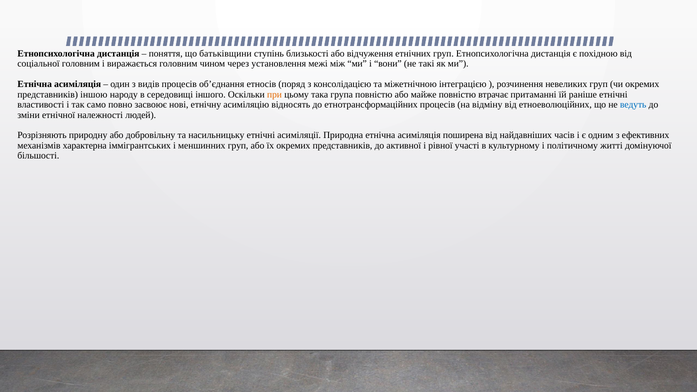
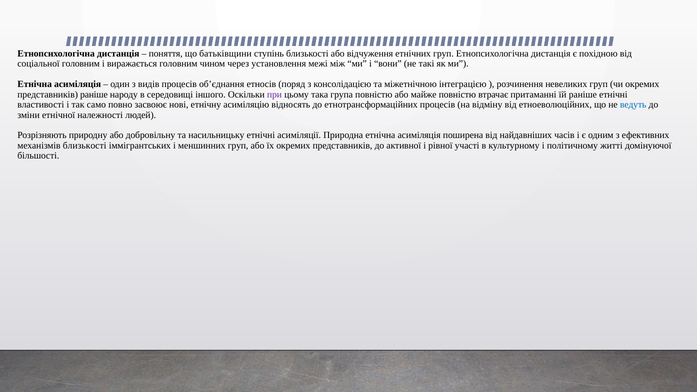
представників іншою: іншою -> раніше
при colour: orange -> purple
механізмів характерна: характерна -> близькості
